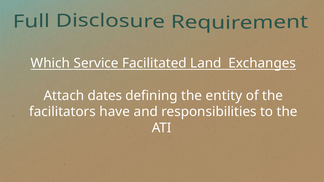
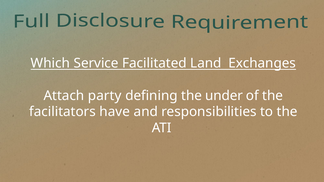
dates: dates -> party
entity: entity -> under
